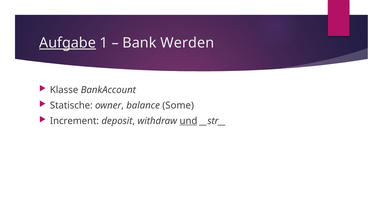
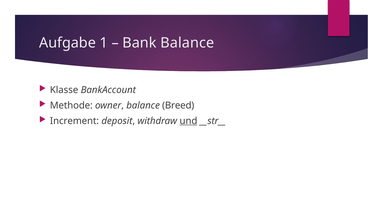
Aufgabe underline: present -> none
Bank Werden: Werden -> Balance
Statische: Statische -> Methode
Some: Some -> Breed
